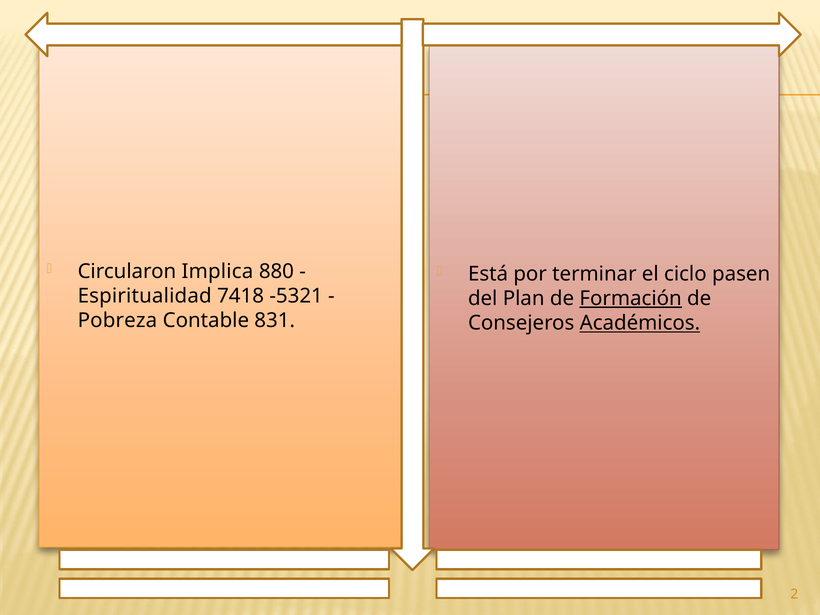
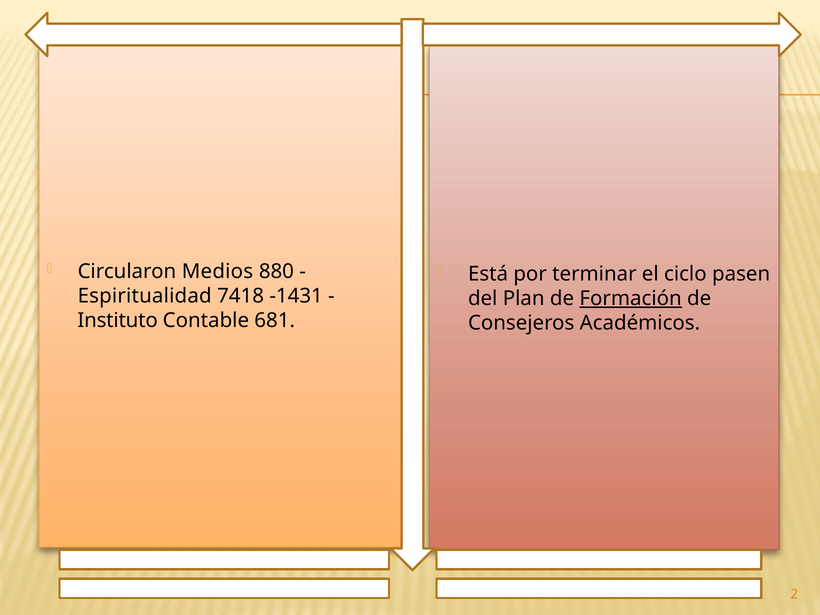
Implica: Implica -> Medios
-5321: -5321 -> -1431
Pobreza: Pobreza -> Instituto
831: 831 -> 681
Académicos underline: present -> none
